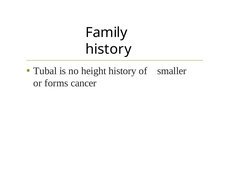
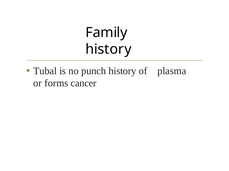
height: height -> punch
smaller: smaller -> plasma
